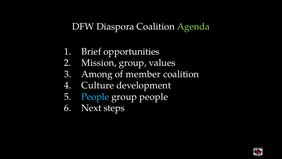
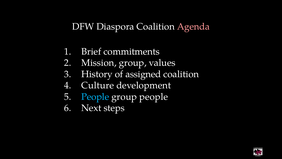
Agenda colour: light green -> pink
opportunities: opportunities -> commitments
Among: Among -> History
member: member -> assigned
